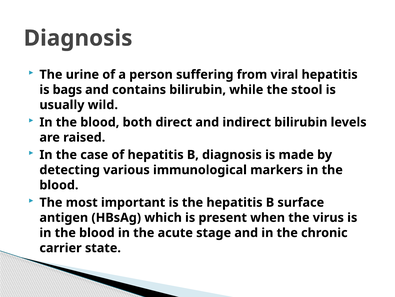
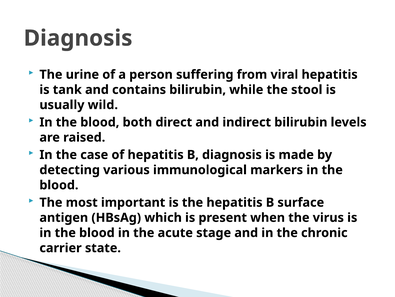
bags: bags -> tank
